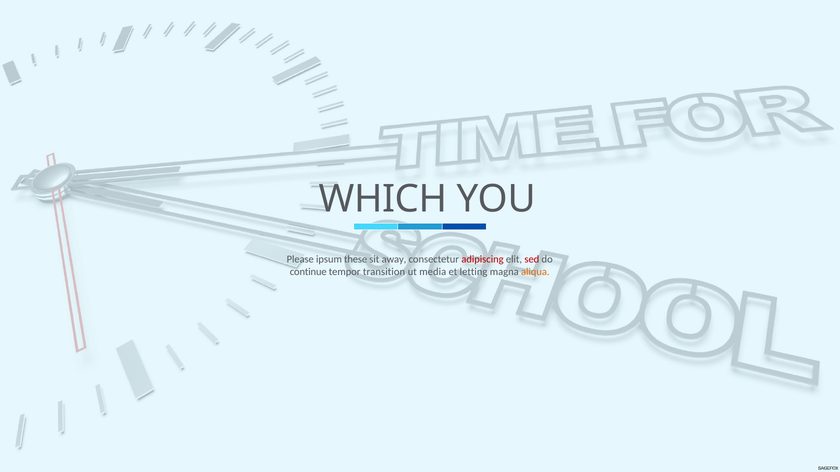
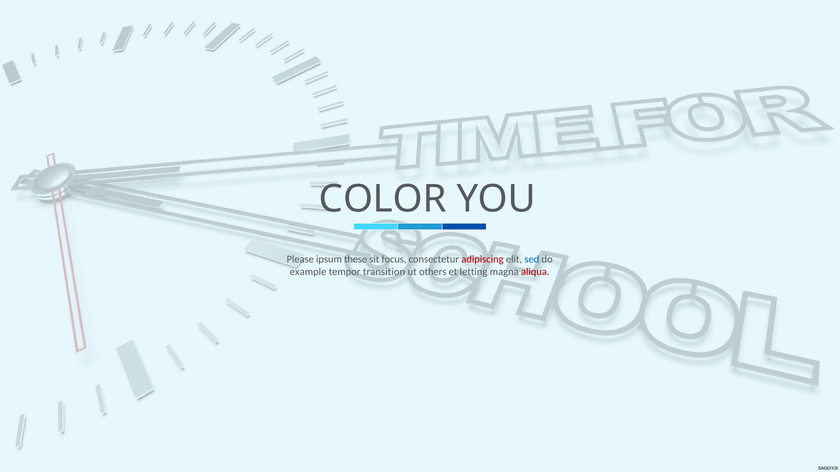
WHICH: WHICH -> COLOR
away: away -> focus
sed colour: red -> blue
continue: continue -> example
media: media -> others
aliqua colour: orange -> red
